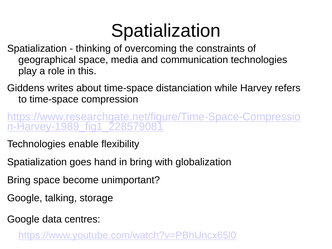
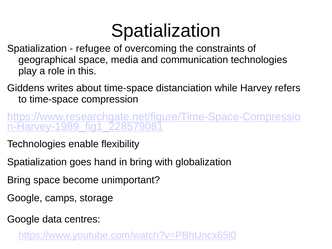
thinking: thinking -> refugee
talking: talking -> camps
